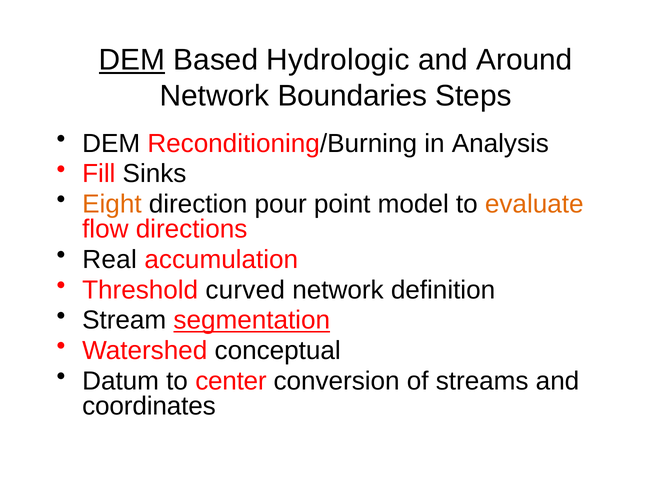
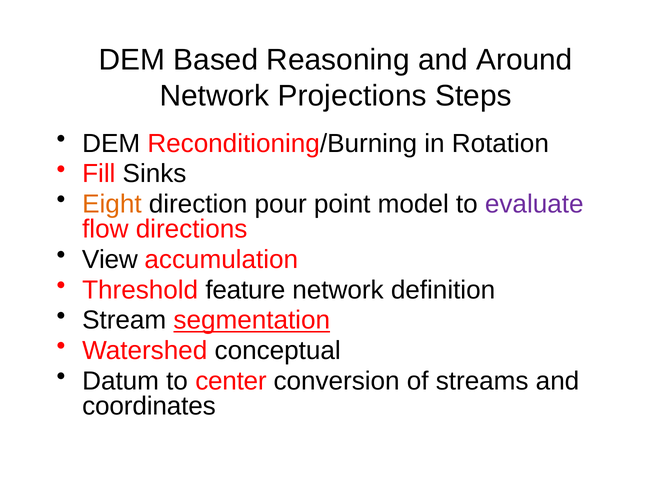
DEM at (132, 60) underline: present -> none
Hydrologic: Hydrologic -> Reasoning
Boundaries: Boundaries -> Projections
Analysis: Analysis -> Rotation
evaluate colour: orange -> purple
Real: Real -> View
curved: curved -> feature
